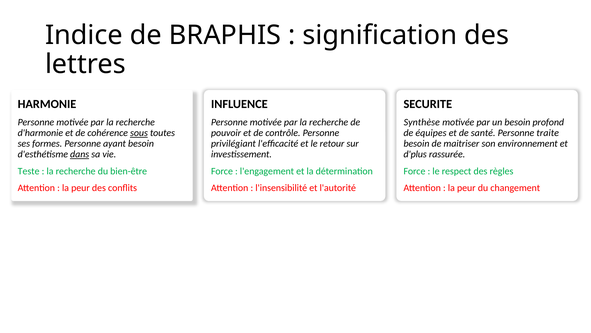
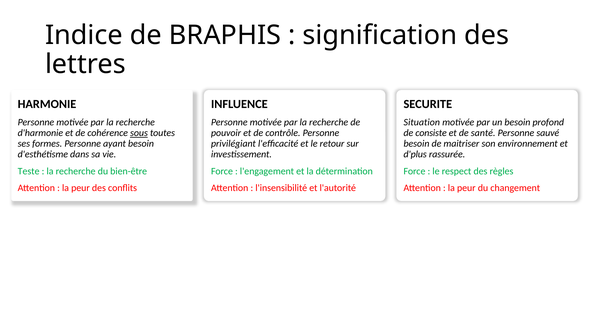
Synthèse: Synthèse -> Situation
équipes: équipes -> consiste
traite: traite -> sauvé
dans underline: present -> none
